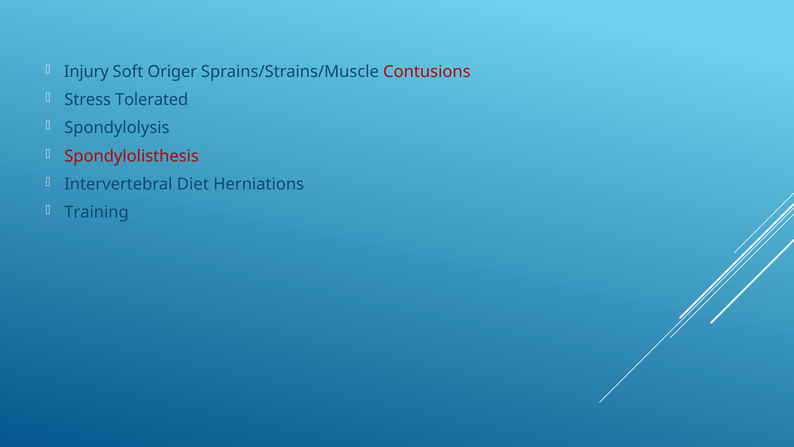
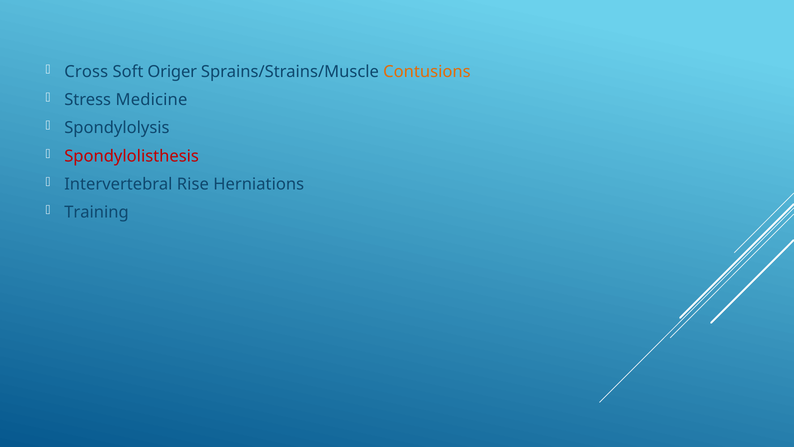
Injury: Injury -> Cross
Contusions colour: red -> orange
Tolerated: Tolerated -> Medicine
Diet: Diet -> Rise
